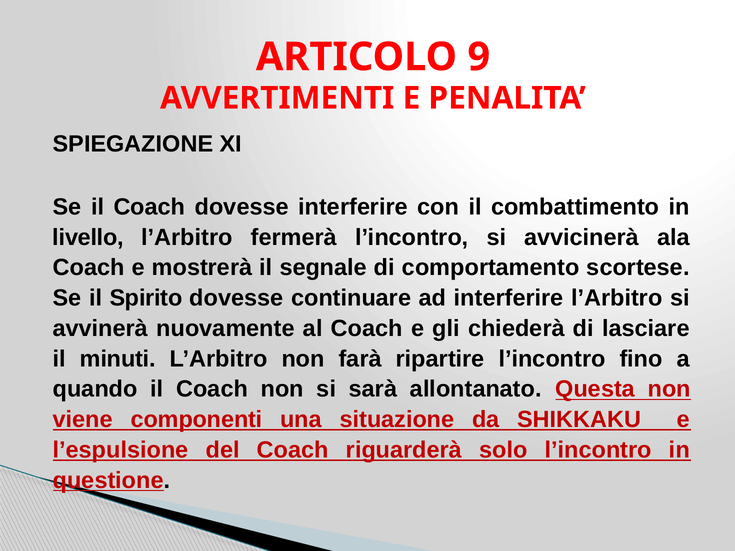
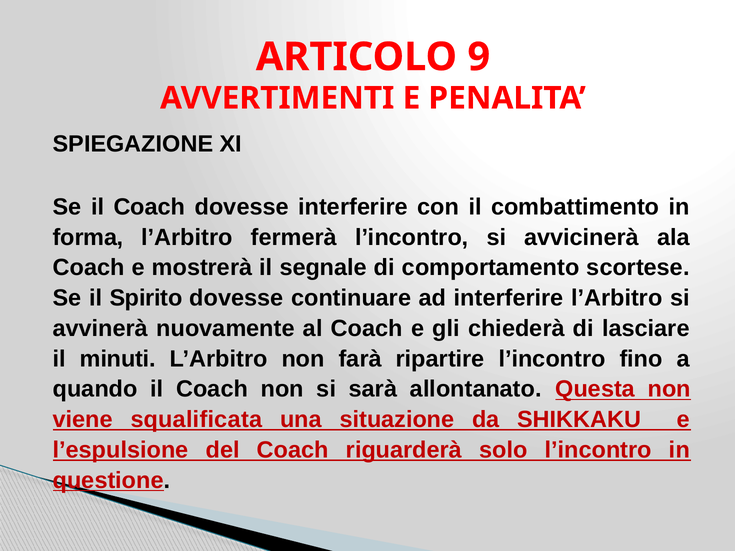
livello: livello -> forma
componenti: componenti -> squalificata
